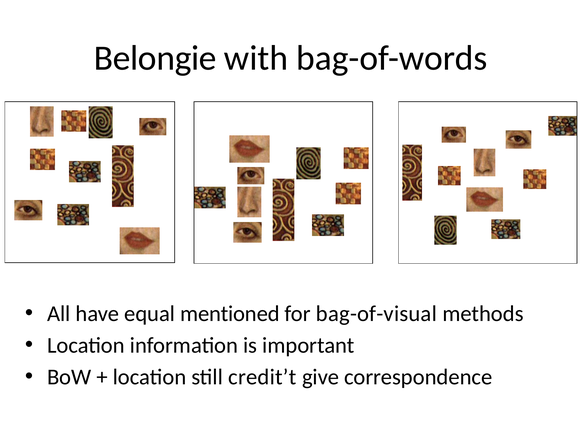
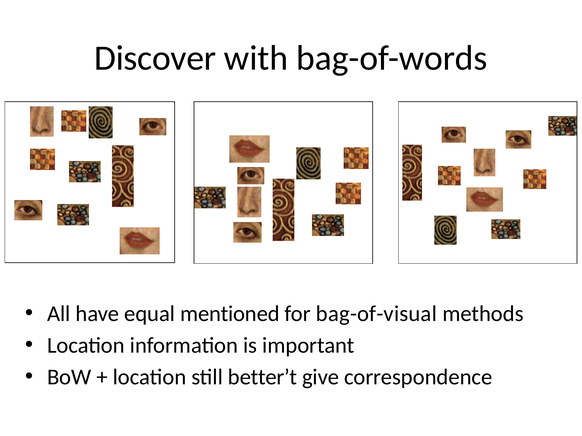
Belongie: Belongie -> Discover
credit’t: credit’t -> better’t
